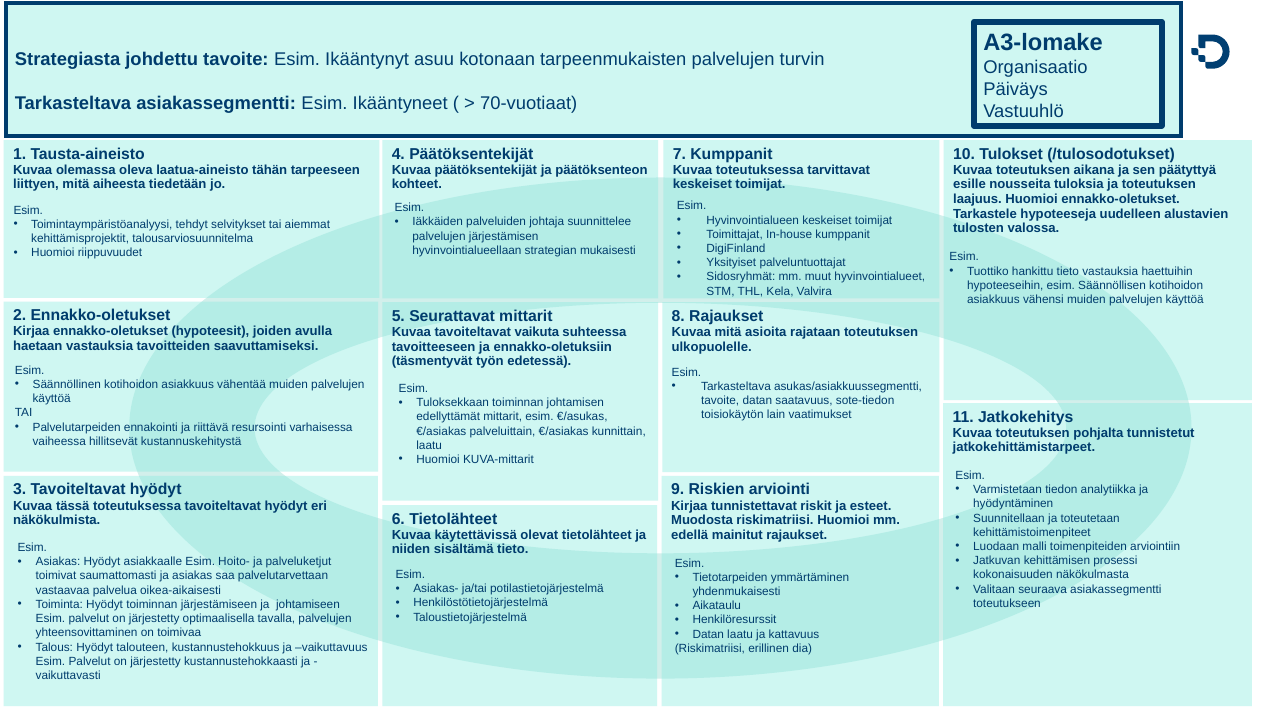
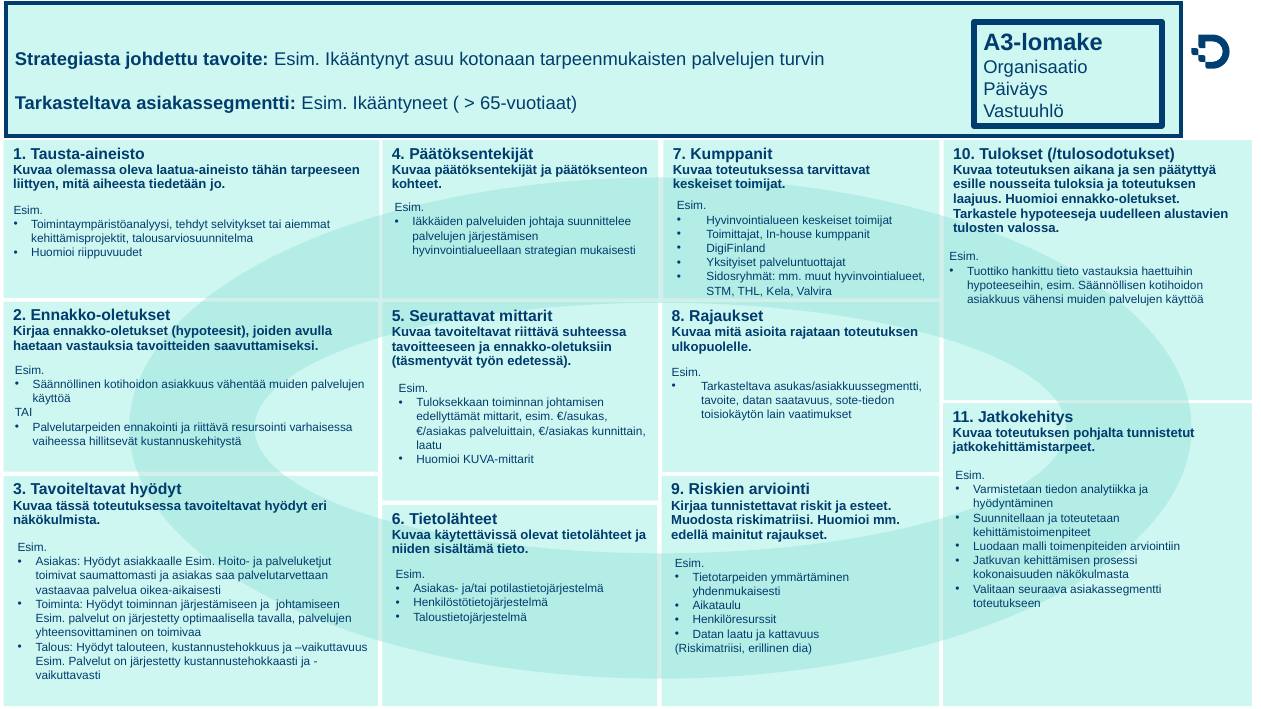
70-vuotiaat: 70-vuotiaat -> 65-vuotiaat
tavoiteltavat vaikuta: vaikuta -> riittävä
